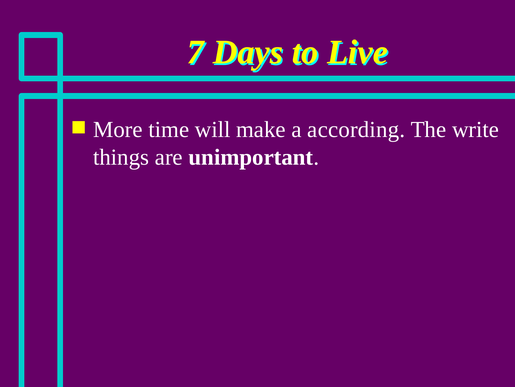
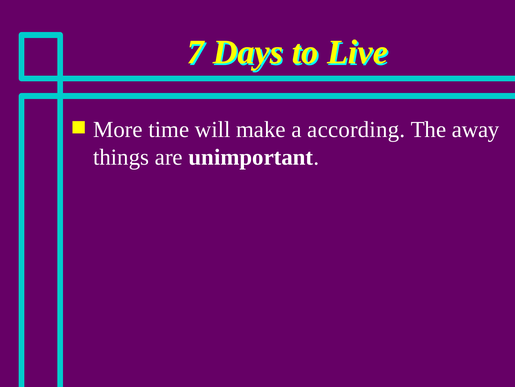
write: write -> away
